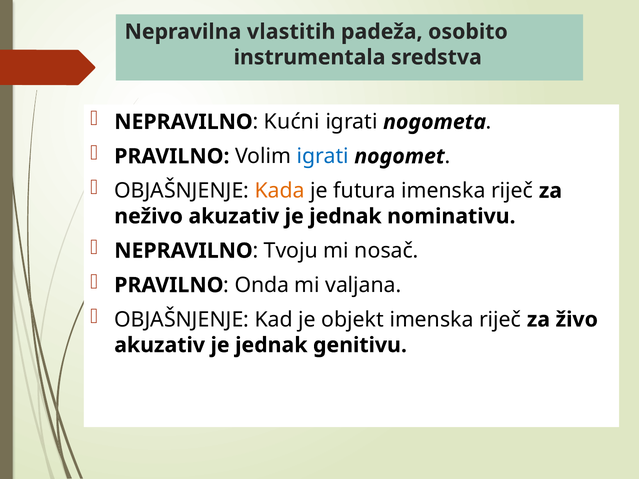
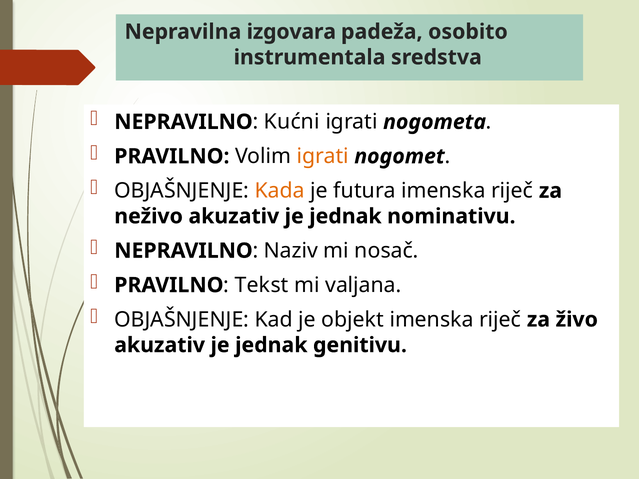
vlastitih: vlastitih -> izgovara
igrati at (323, 156) colour: blue -> orange
Tvoju: Tvoju -> Naziv
Onda: Onda -> Tekst
